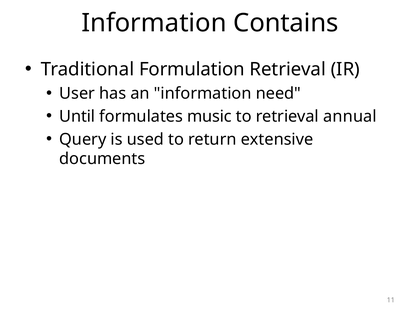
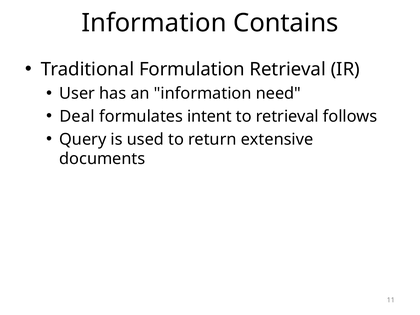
Until: Until -> Deal
music: music -> intent
annual: annual -> follows
